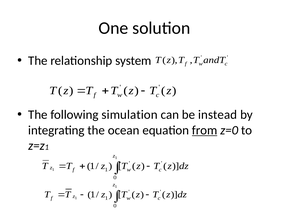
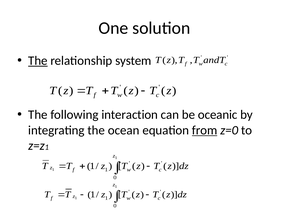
The at (38, 61) underline: none -> present
simulation: simulation -> interaction
instead: instead -> oceanic
